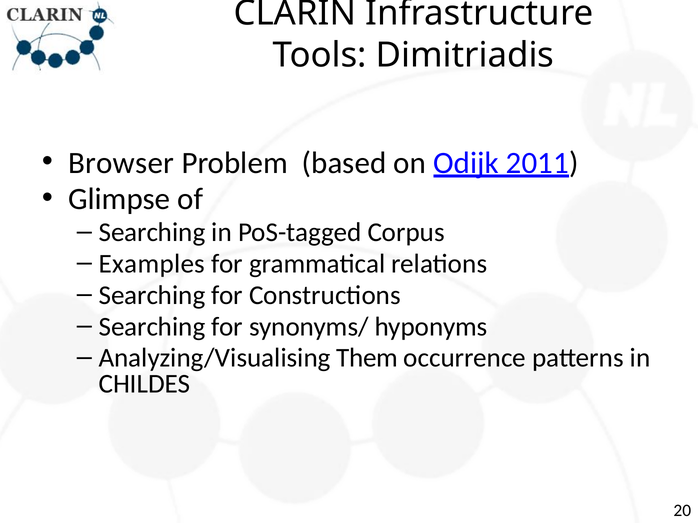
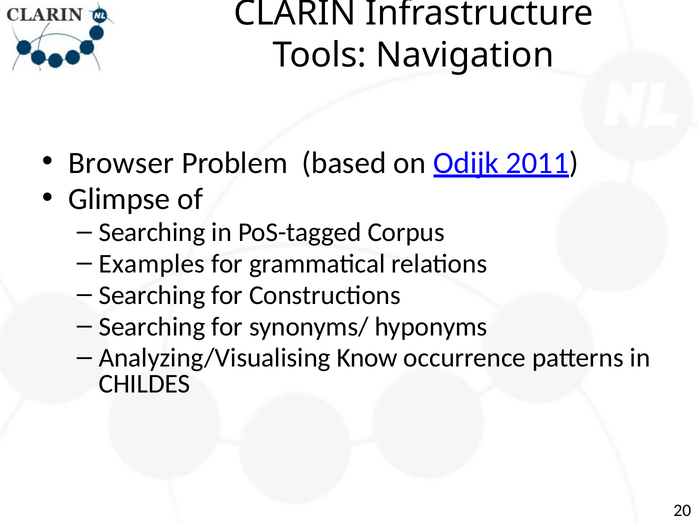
Dimitriadis: Dimitriadis -> Navigation
Them: Them -> Know
